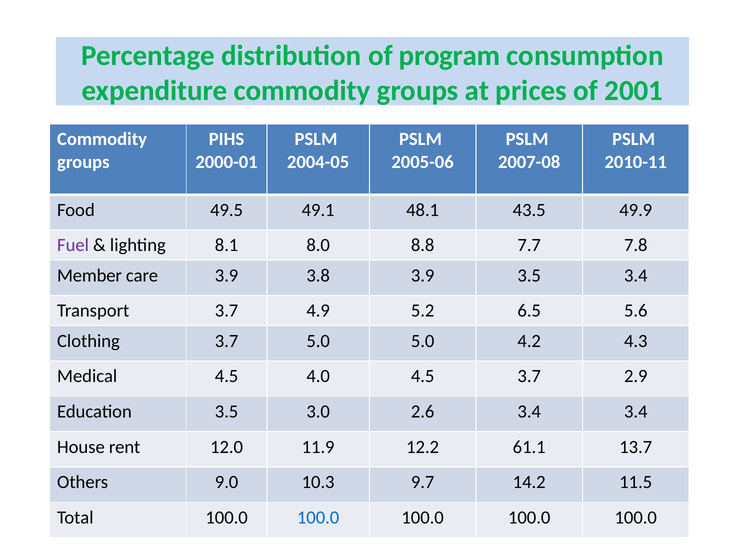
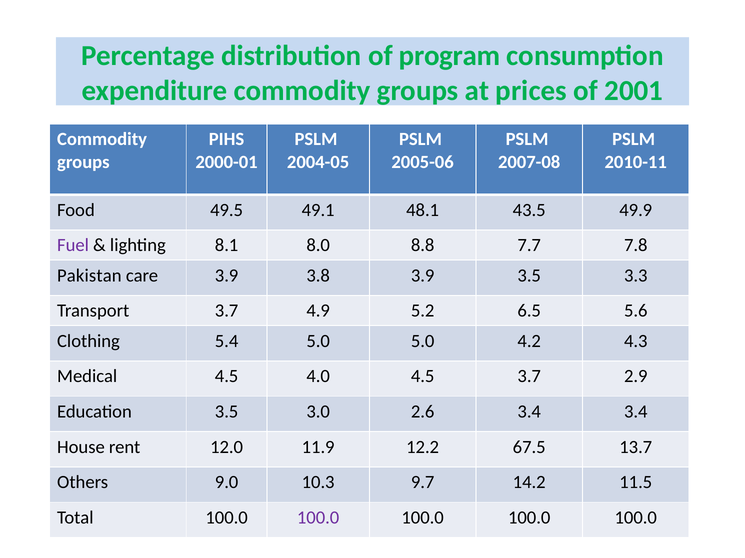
Member: Member -> Pakistan
3.5 3.4: 3.4 -> 3.3
Clothing 3.7: 3.7 -> 5.4
61.1: 61.1 -> 67.5
100.0 at (318, 518) colour: blue -> purple
